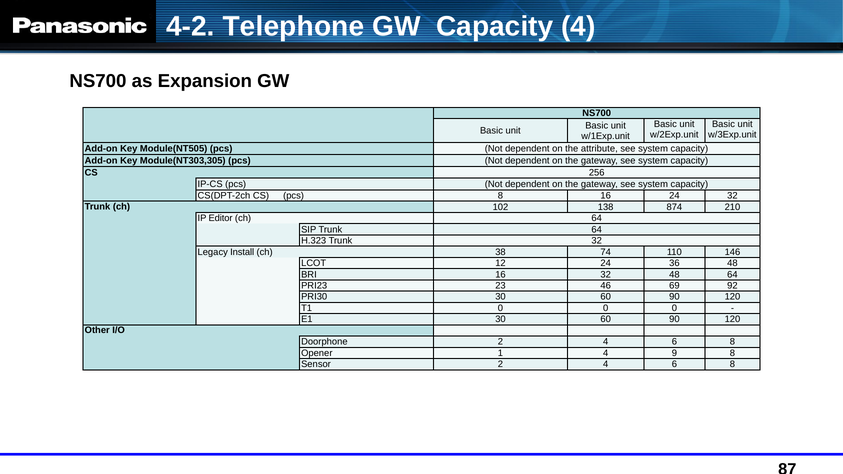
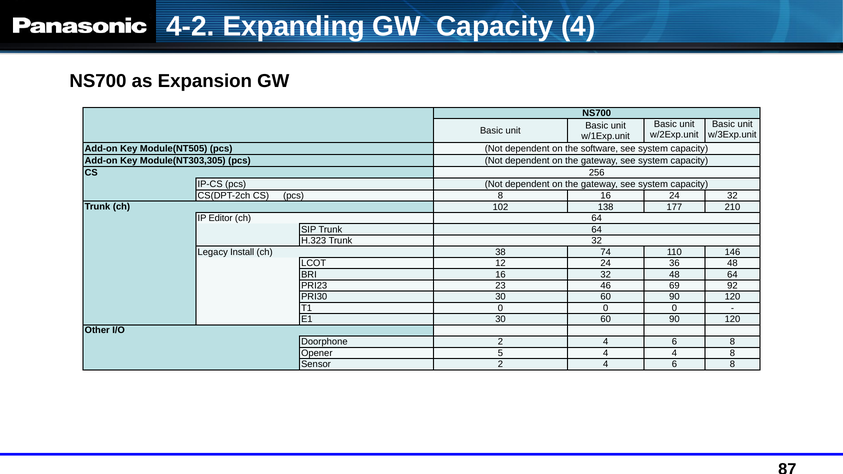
Telephone: Telephone -> Expanding
attribute: attribute -> software
874: 874 -> 177
1: 1 -> 5
4 9: 9 -> 4
